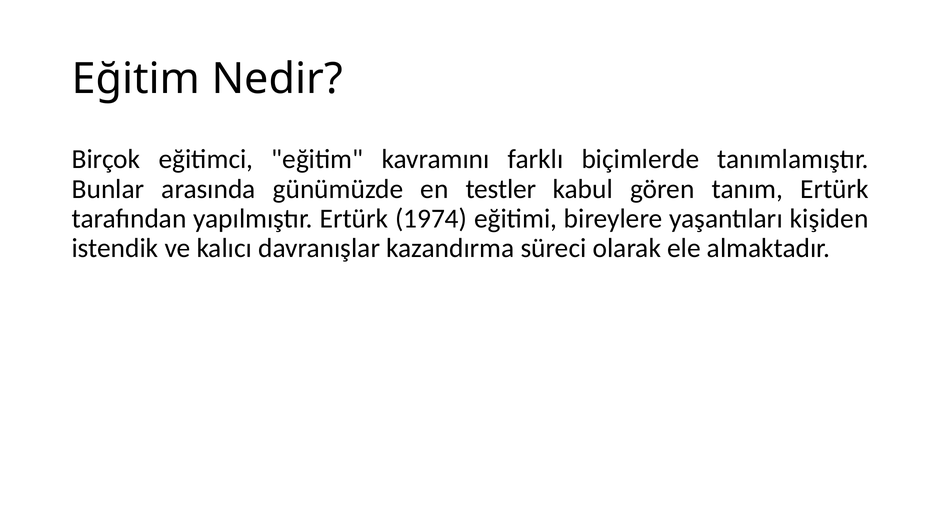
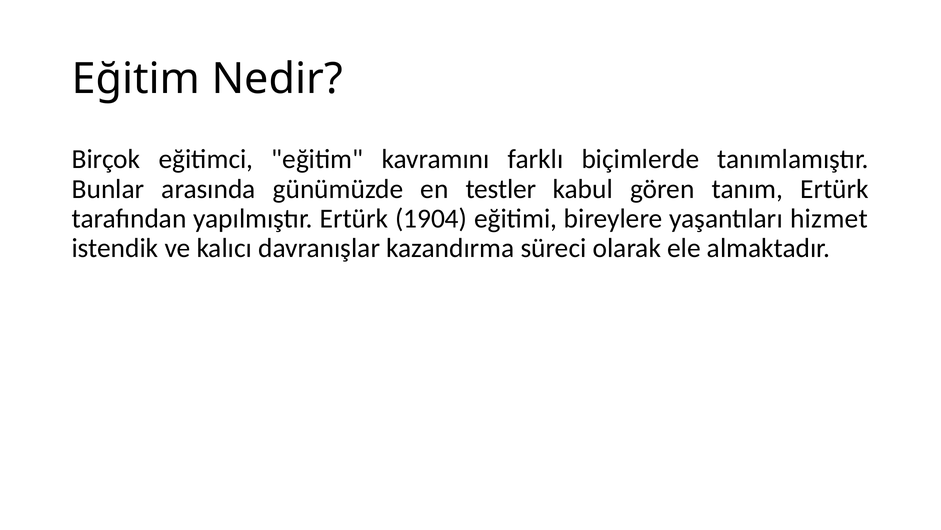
1974: 1974 -> 1904
kişiden: kişiden -> hizmet
